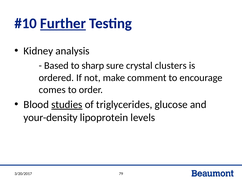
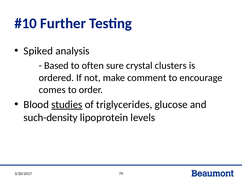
Further underline: present -> none
Kidney: Kidney -> Spiked
sharp: sharp -> often
your-density: your-density -> such-density
